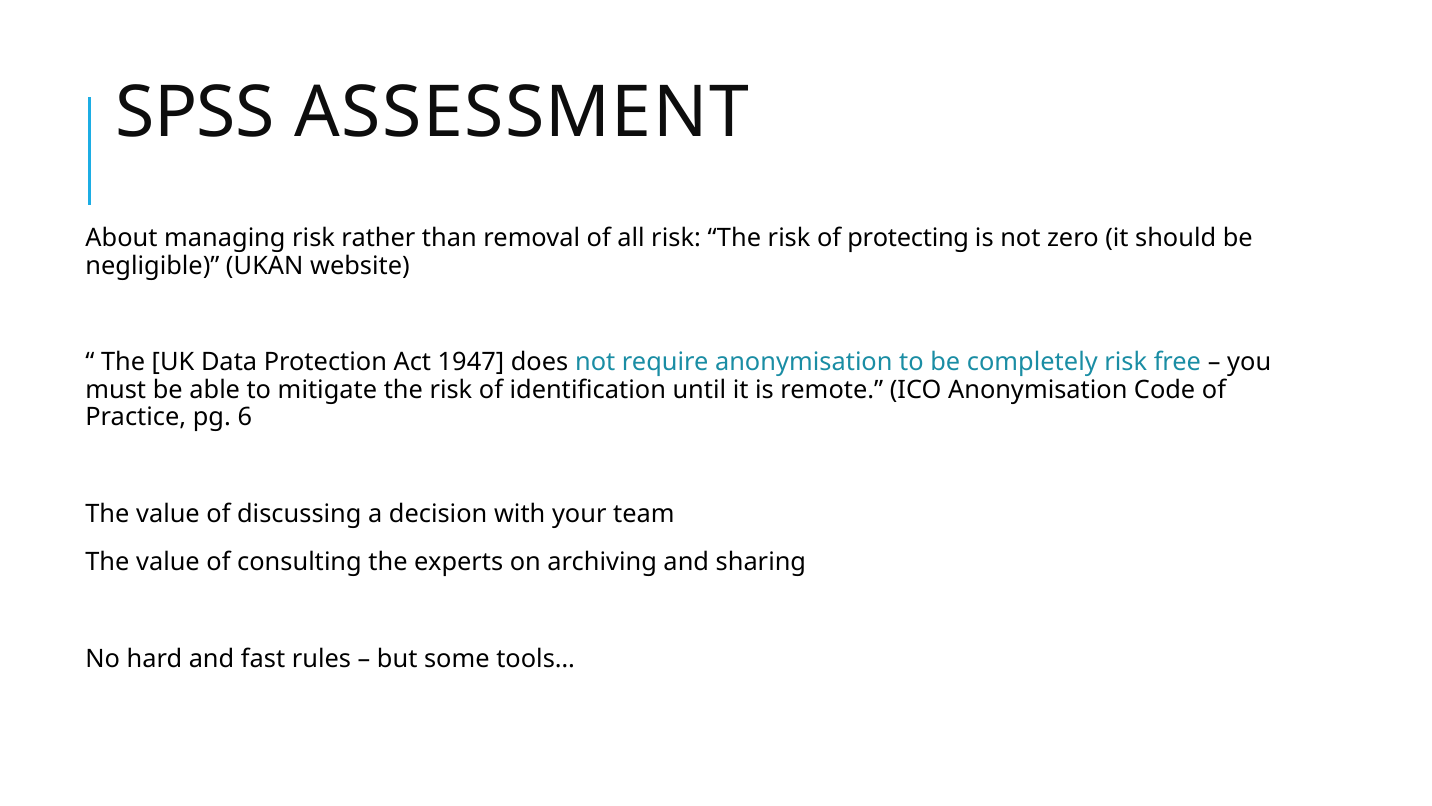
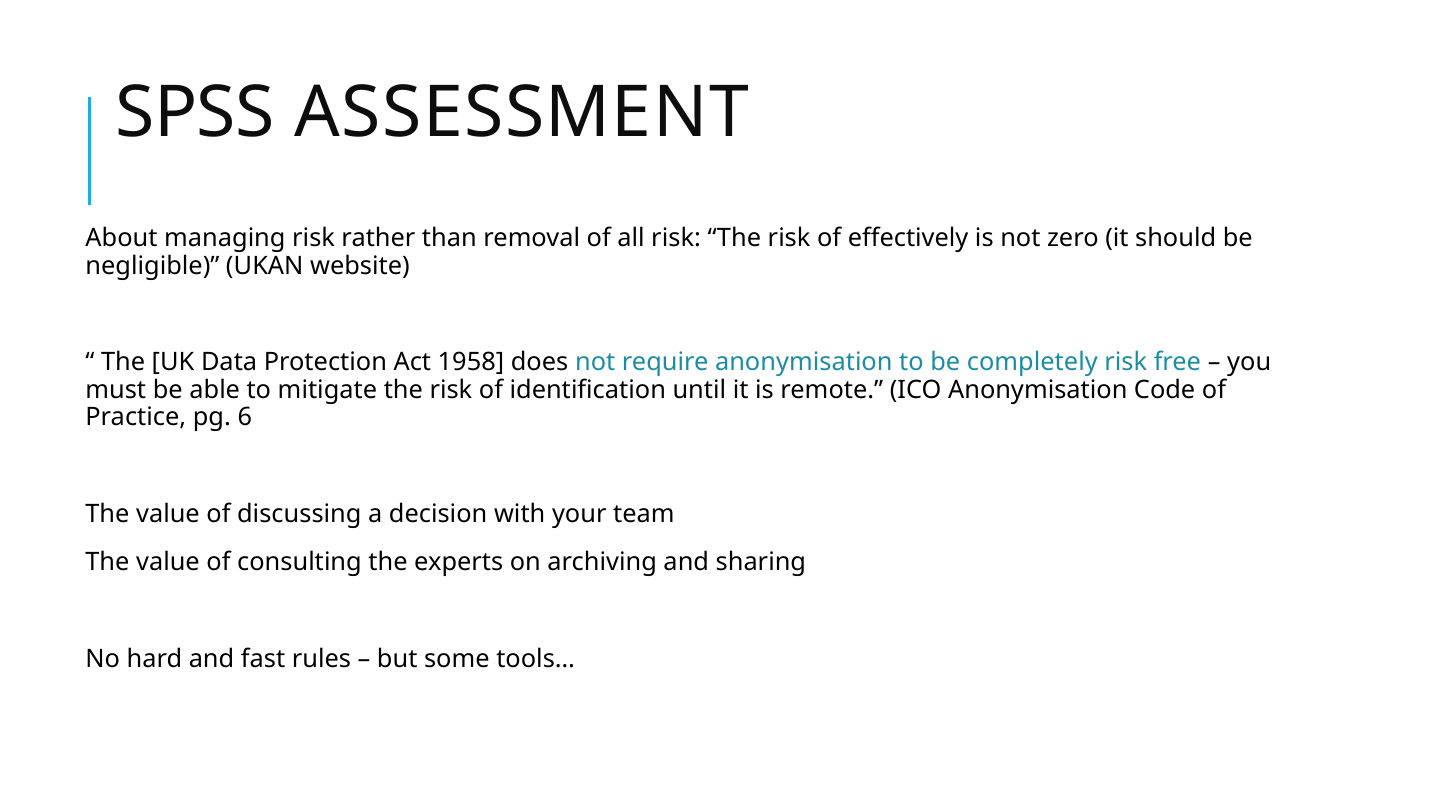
protecting: protecting -> effectively
1947: 1947 -> 1958
